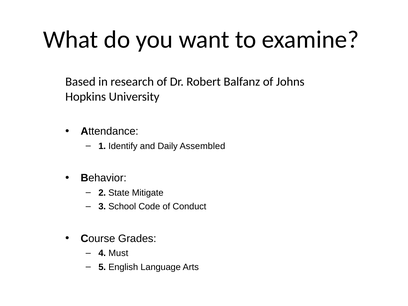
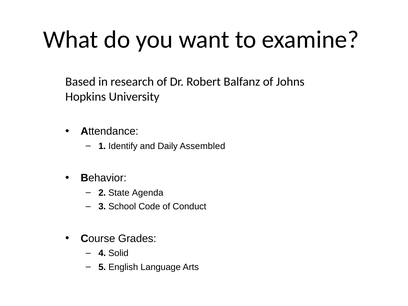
Mitigate: Mitigate -> Agenda
Must: Must -> Solid
